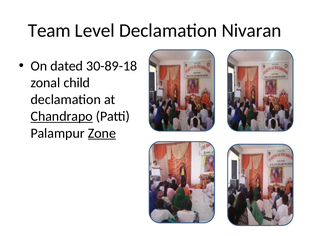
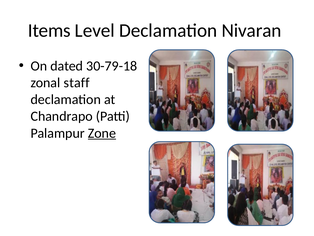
Team: Team -> Items
30-89-18: 30-89-18 -> 30-79-18
child: child -> staff
Chandrapo underline: present -> none
